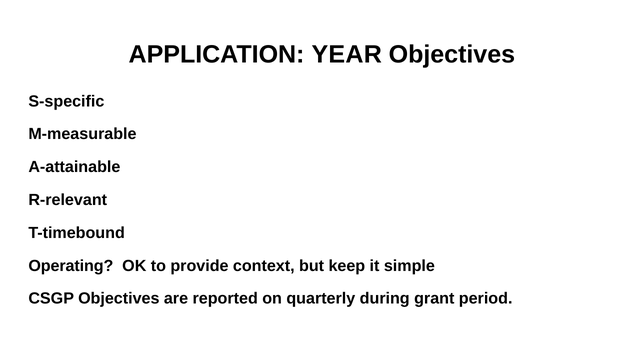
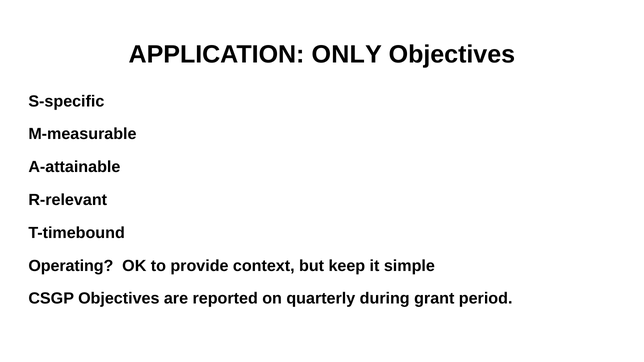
YEAR: YEAR -> ONLY
